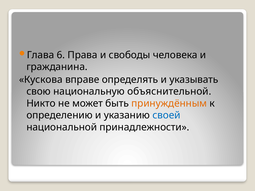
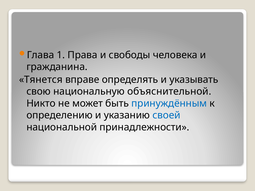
6: 6 -> 1
Кускова: Кускова -> Тянется
принуждённым colour: orange -> blue
